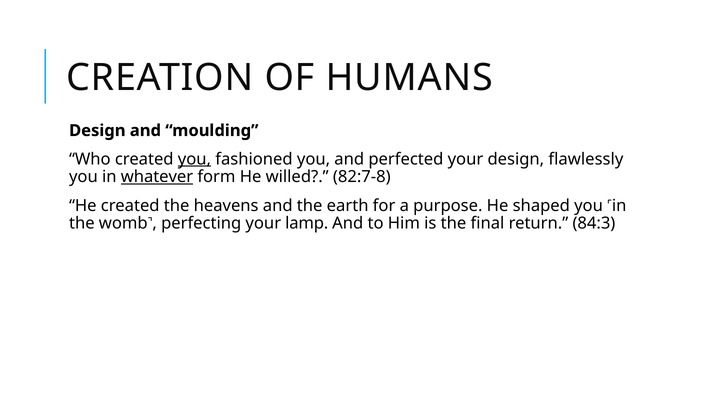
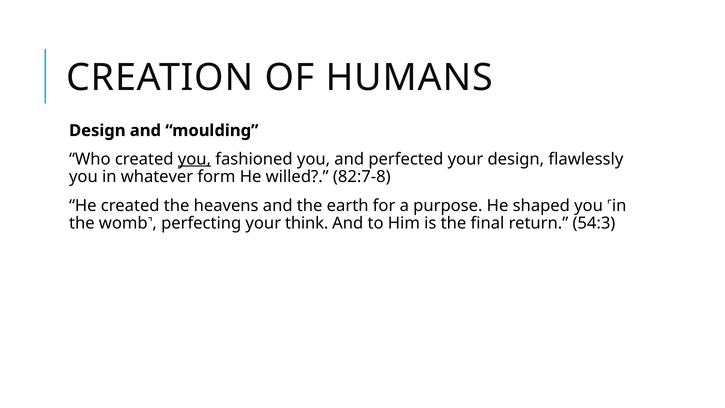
whatever underline: present -> none
lamp: lamp -> think
84:3: 84:3 -> 54:3
